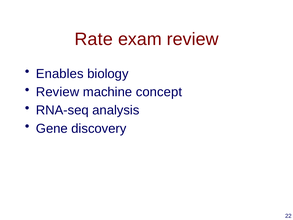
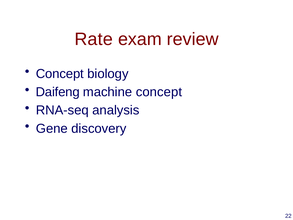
Enables at (60, 74): Enables -> Concept
Review at (58, 92): Review -> Daifeng
